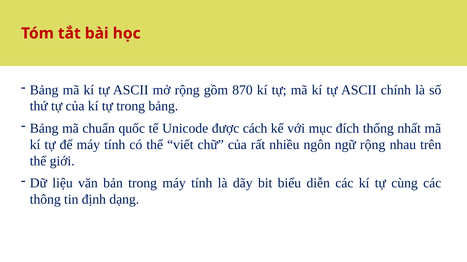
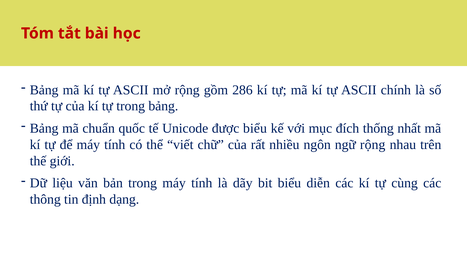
870: 870 -> 286
được cách: cách -> biểu
